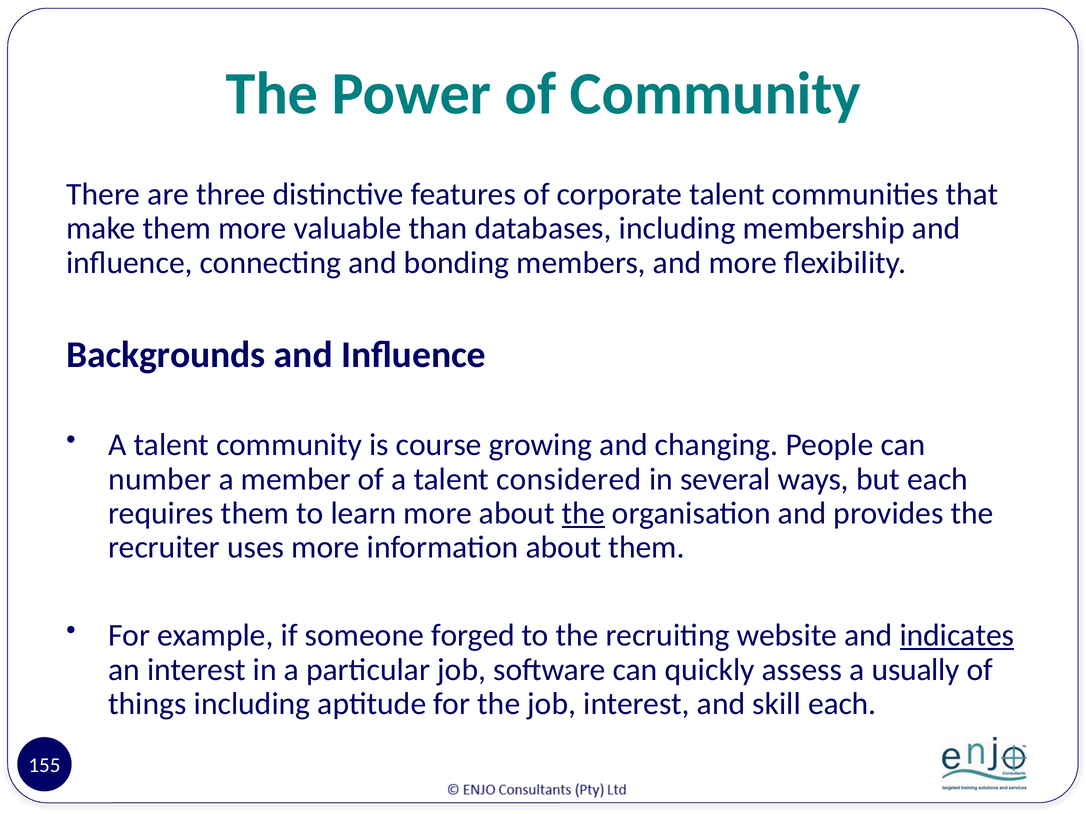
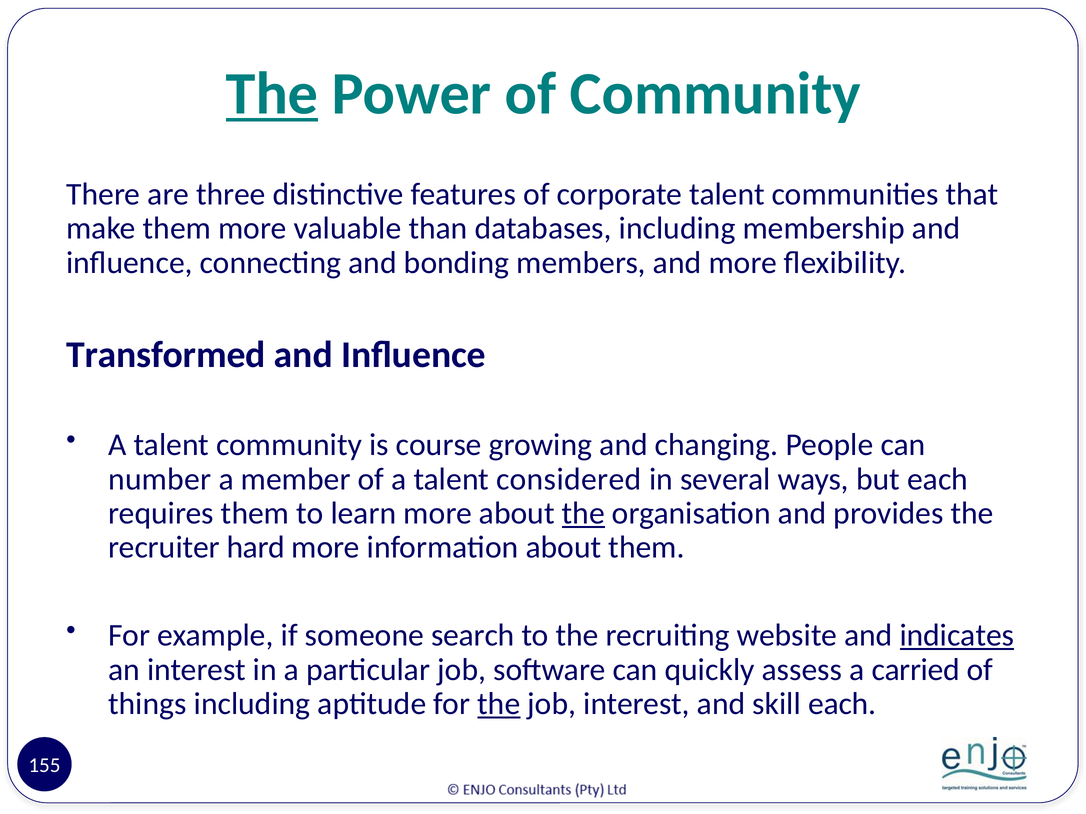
The at (272, 94) underline: none -> present
Backgrounds: Backgrounds -> Transformed
uses: uses -> hard
forged: forged -> search
usually: usually -> carried
the at (499, 704) underline: none -> present
